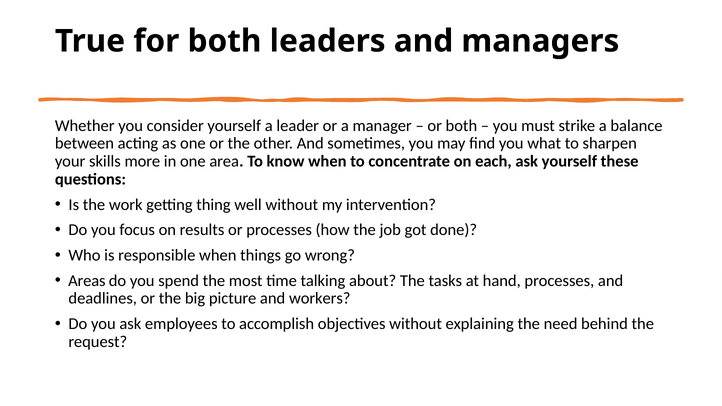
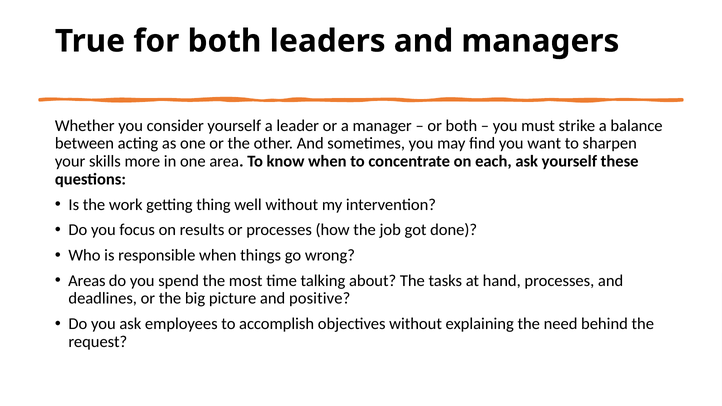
what: what -> want
workers: workers -> positive
